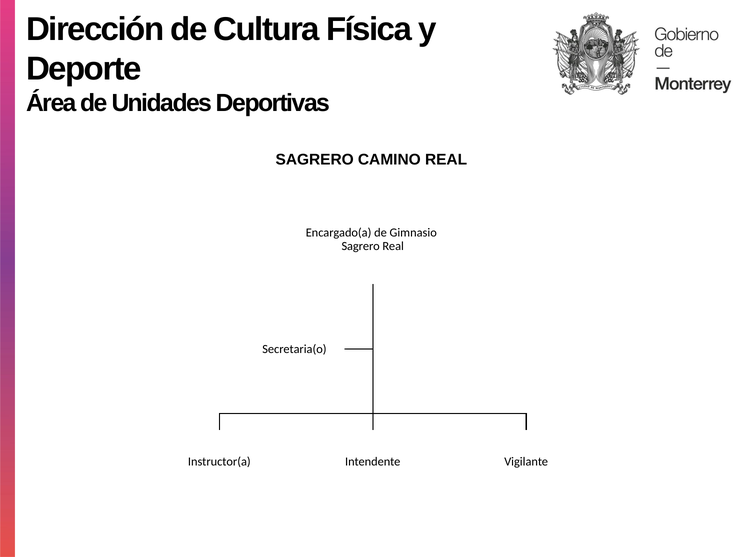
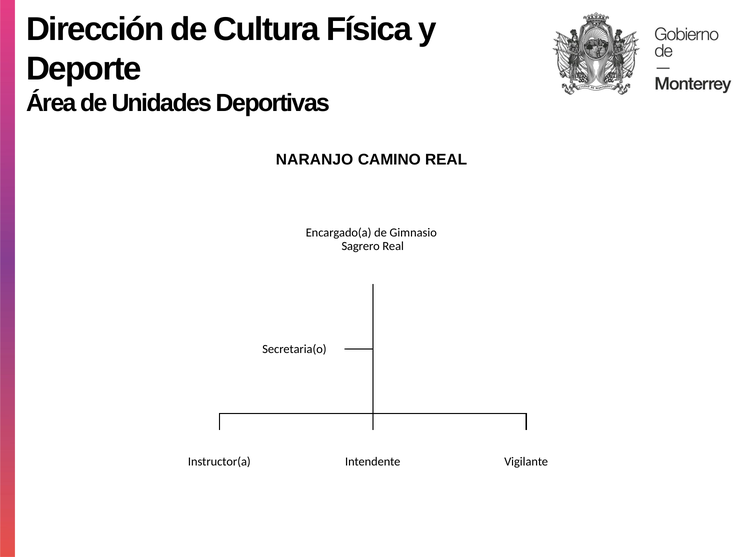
SAGRERO at (315, 160): SAGRERO -> NARANJO
